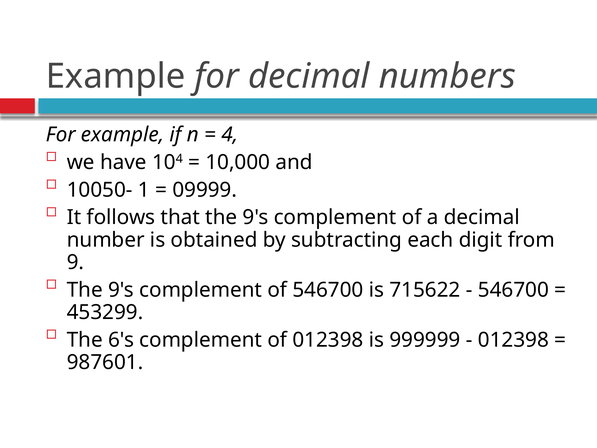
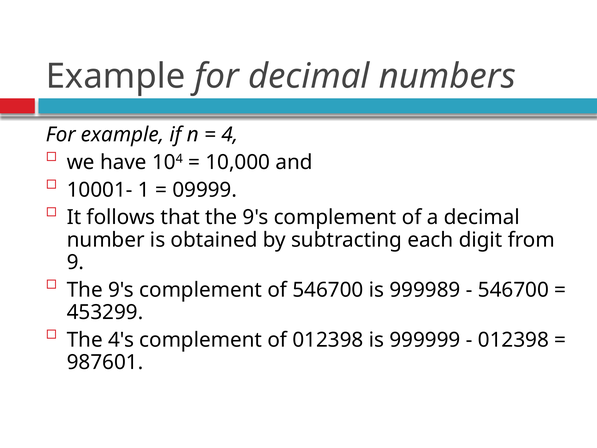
10050-: 10050- -> 10001-
715622: 715622 -> 999989
6's: 6's -> 4's
